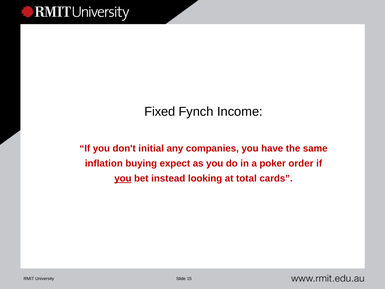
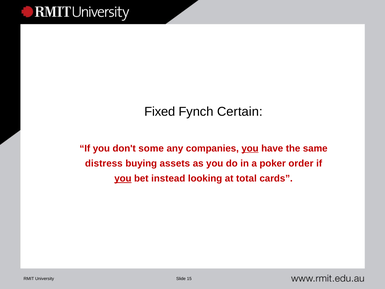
Income: Income -> Certain
initial: initial -> some
you at (250, 148) underline: none -> present
inflation: inflation -> distress
expect: expect -> assets
